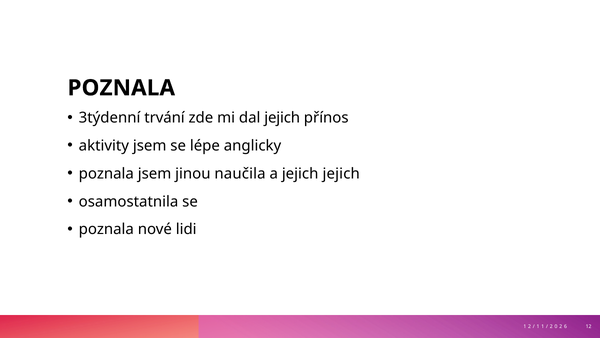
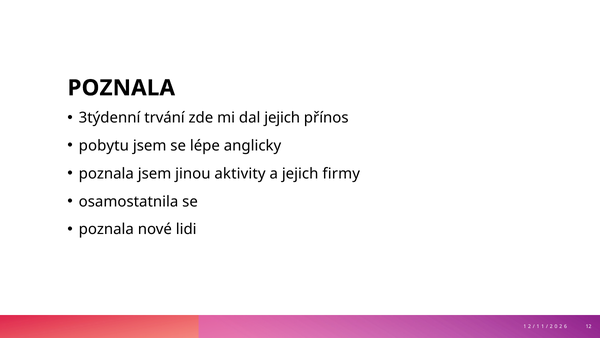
aktivity: aktivity -> pobytu
naučila: naučila -> aktivity
jejich jejich: jejich -> firmy
